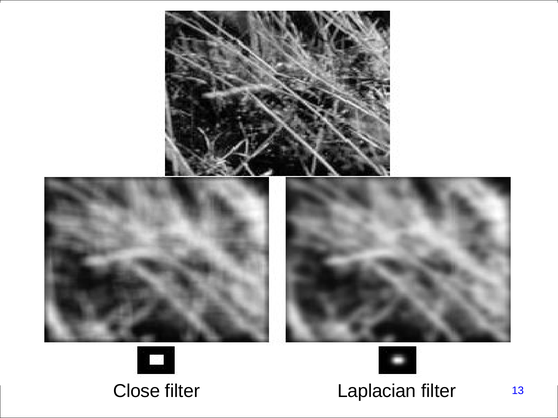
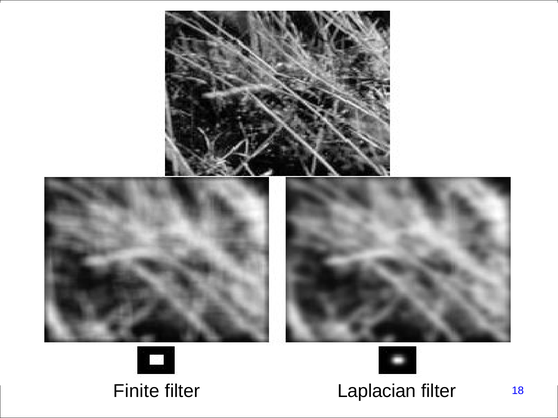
Close: Close -> Finite
13: 13 -> 18
